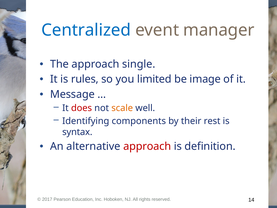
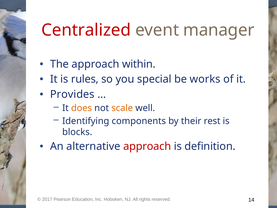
Centralized colour: blue -> red
single: single -> within
limited: limited -> special
image: image -> works
Message: Message -> Provides
does colour: red -> orange
syntax: syntax -> blocks
